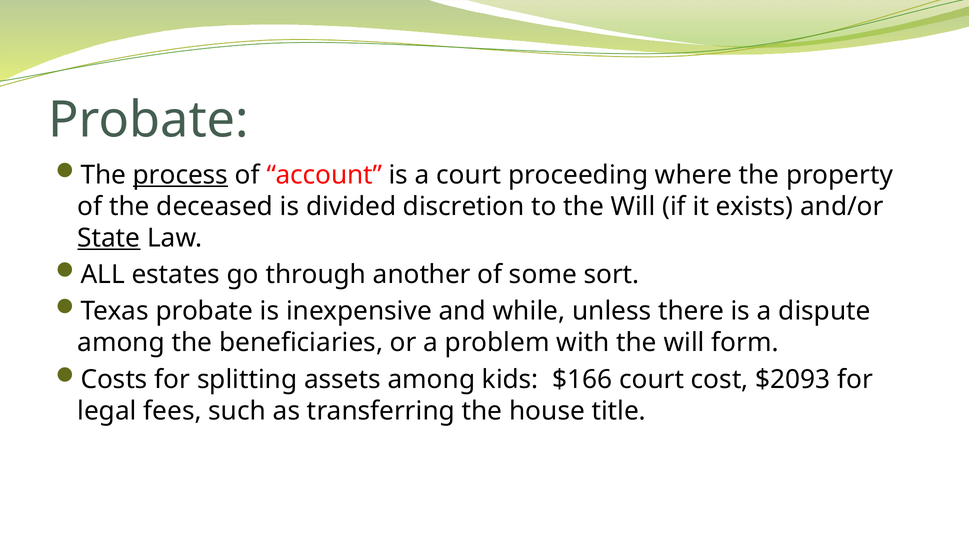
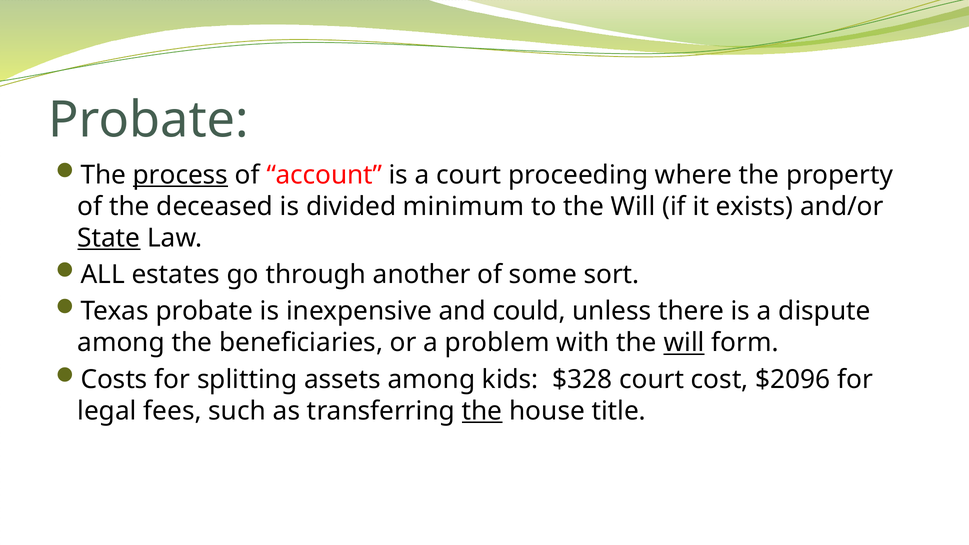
discretion: discretion -> minimum
while: while -> could
will at (684, 343) underline: none -> present
$166: $166 -> $328
$2093: $2093 -> $2096
the at (482, 411) underline: none -> present
